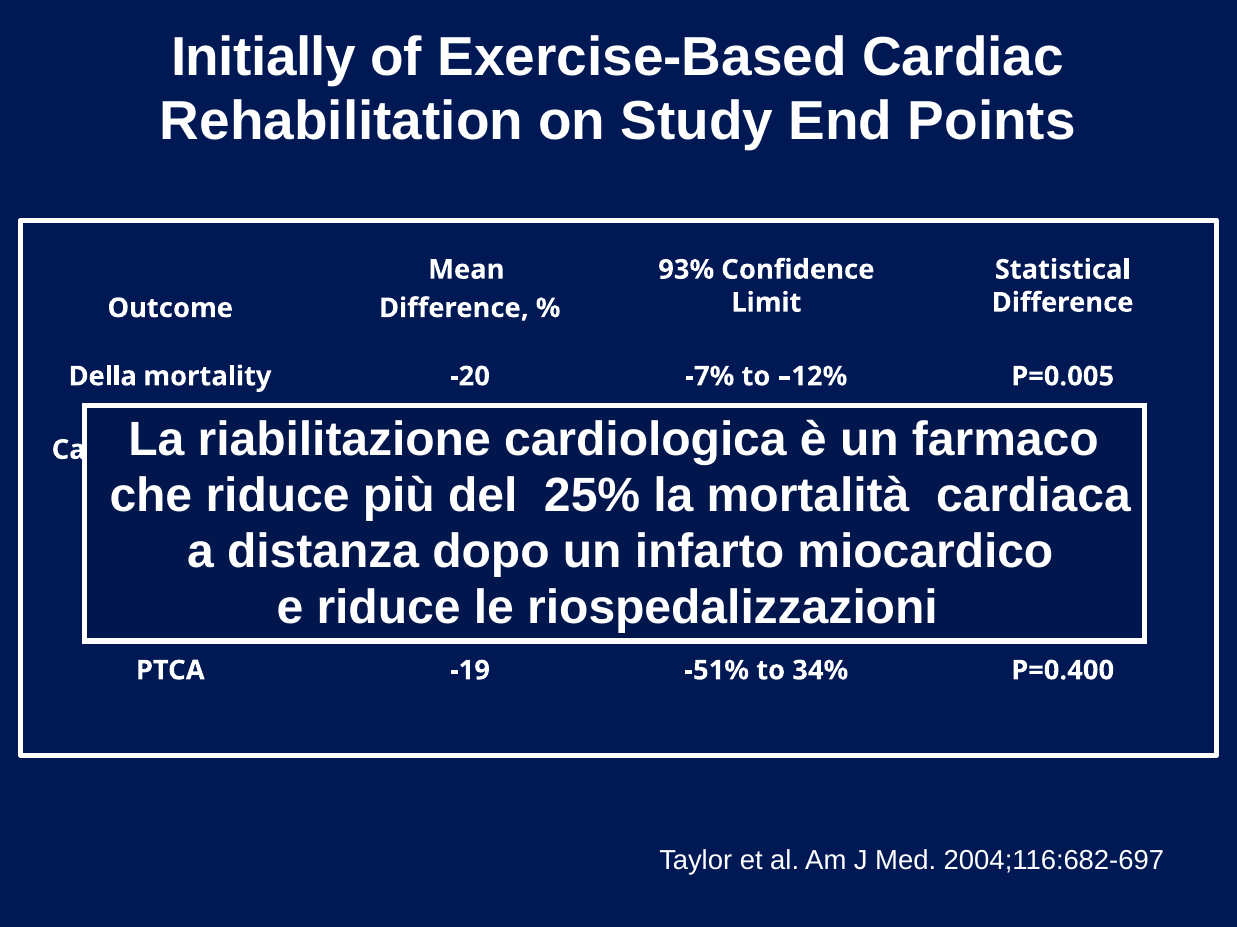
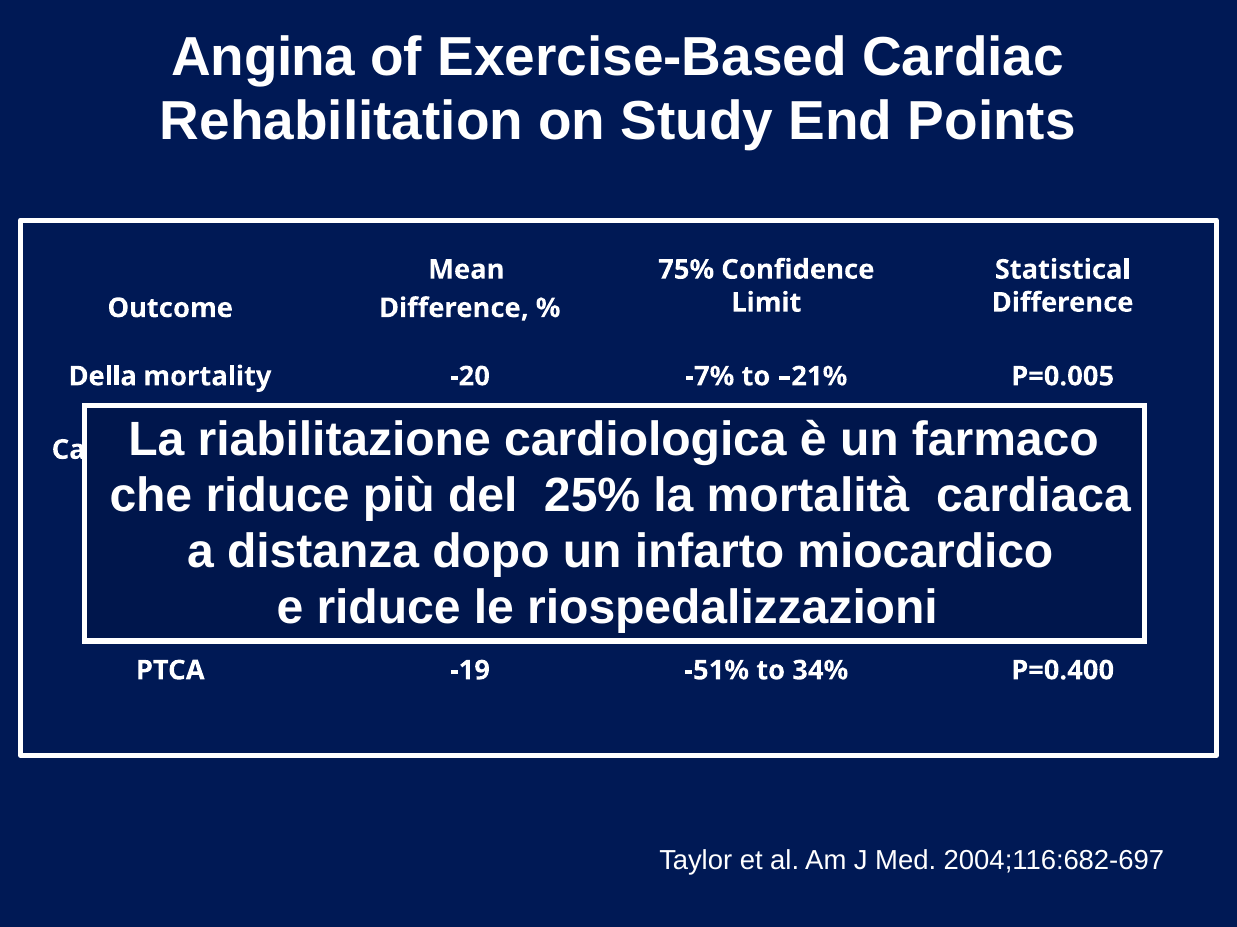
Initially: Initially -> Angina
93%: 93% -> 75%
–12%: –12% -> –21%
